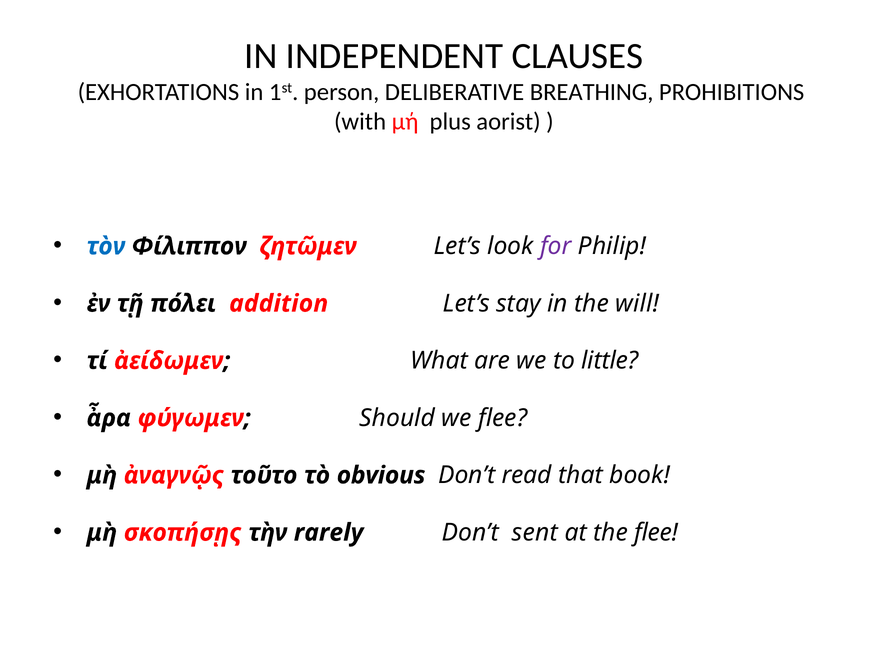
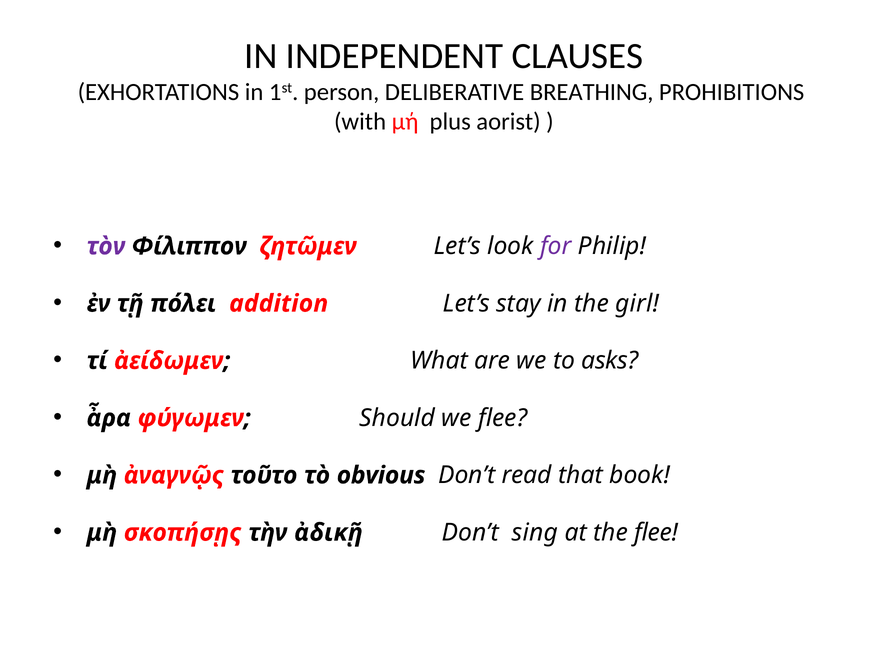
τὸν colour: blue -> purple
will: will -> girl
little: little -> asks
rarely: rarely -> ἀδικῇ
sent: sent -> sing
